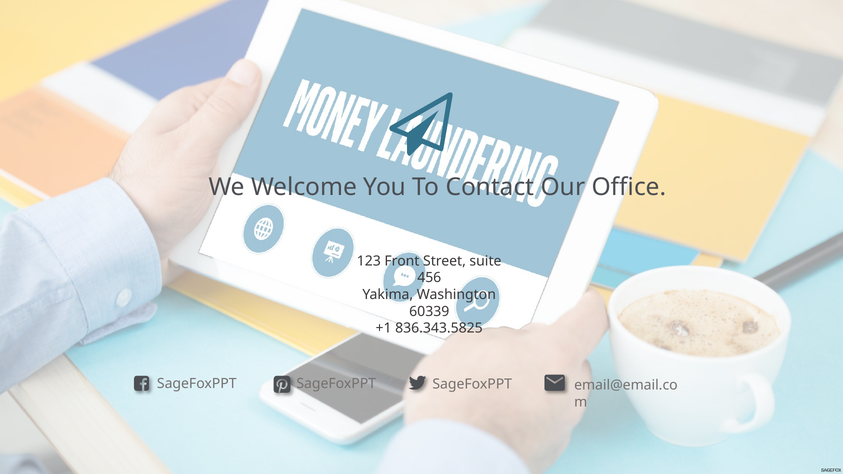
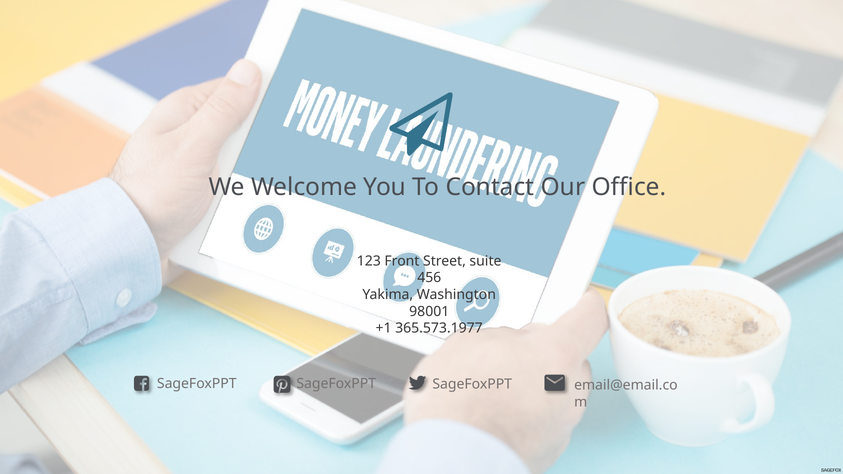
60339: 60339 -> 98001
836.343.5825: 836.343.5825 -> 365.573.1977
